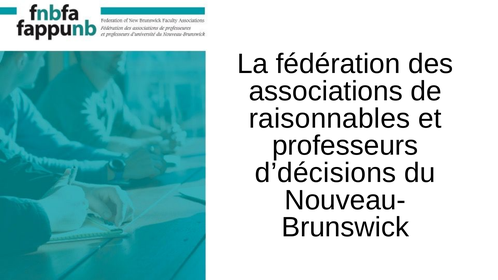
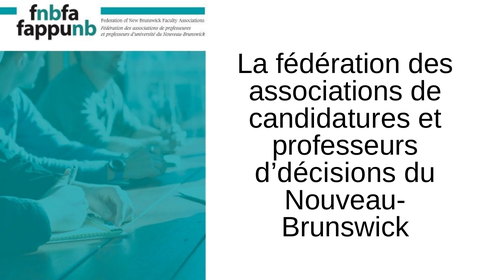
raisonnables: raisonnables -> candidatures
